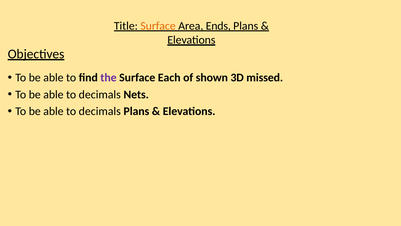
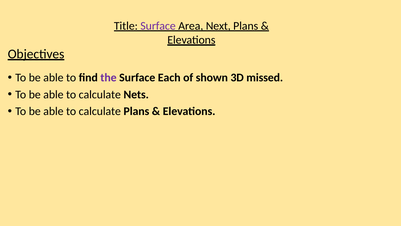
Surface at (158, 26) colour: orange -> purple
Ends: Ends -> Next
decimals at (100, 94): decimals -> calculate
decimals at (100, 111): decimals -> calculate
